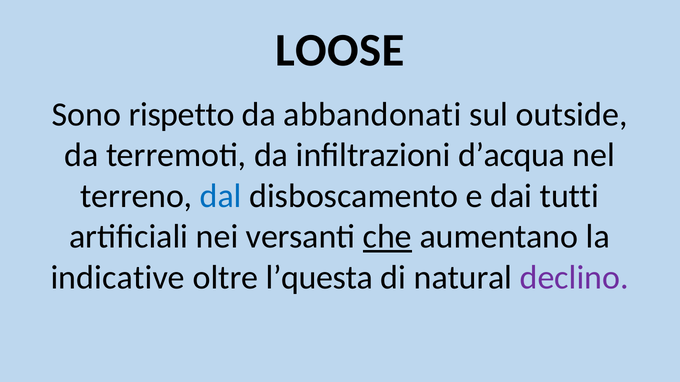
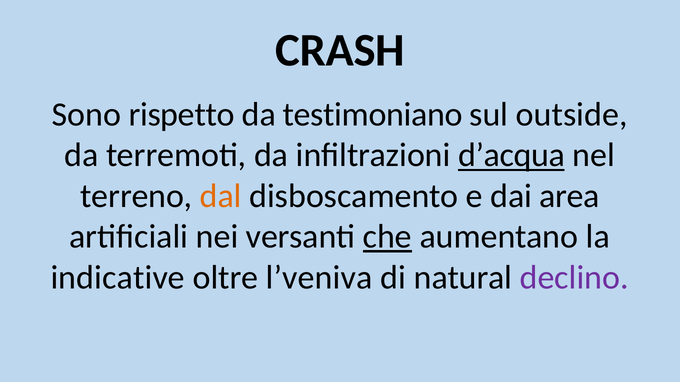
LOOSE: LOOSE -> CRASH
abbandonati: abbandonati -> testimoniano
d’acqua underline: none -> present
dal colour: blue -> orange
tutti: tutti -> area
l’questa: l’questa -> l’veniva
